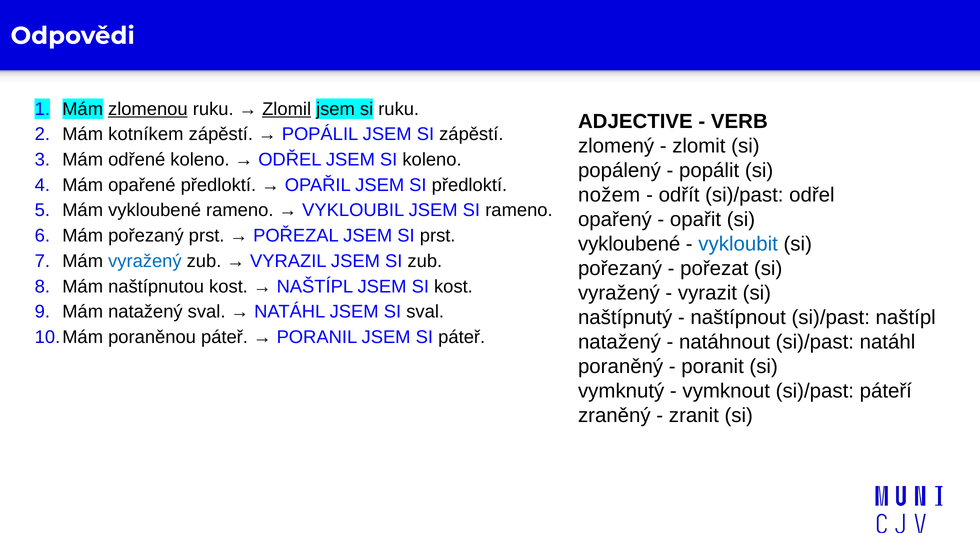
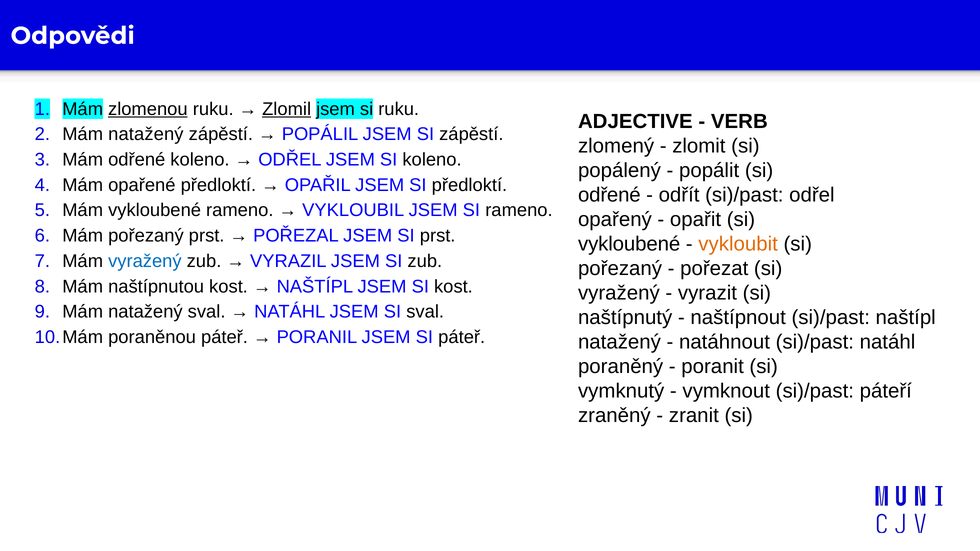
kotníkem at (146, 134): kotníkem -> natažený
nožem at (609, 195): nožem -> odřené
vykloubit colour: blue -> orange
